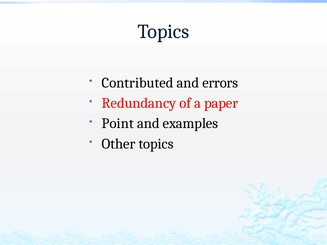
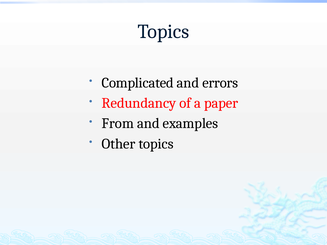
Contributed: Contributed -> Complicated
Point: Point -> From
